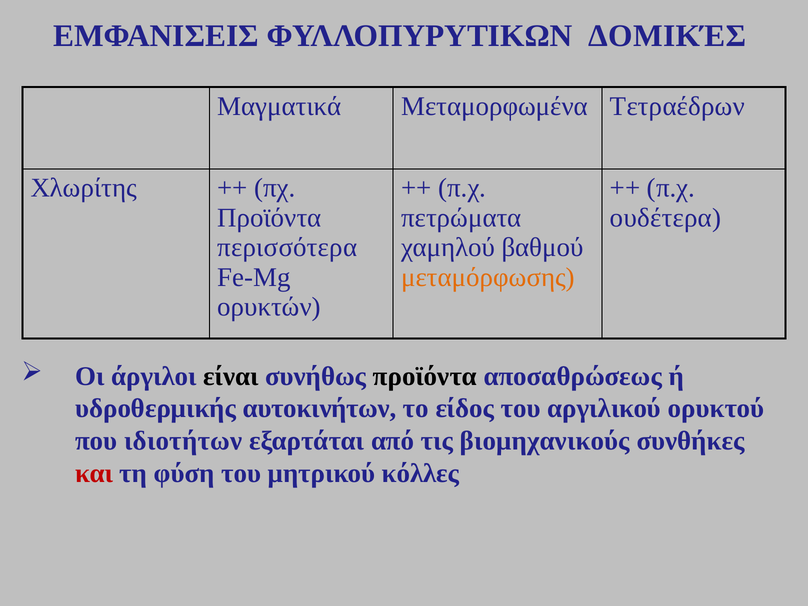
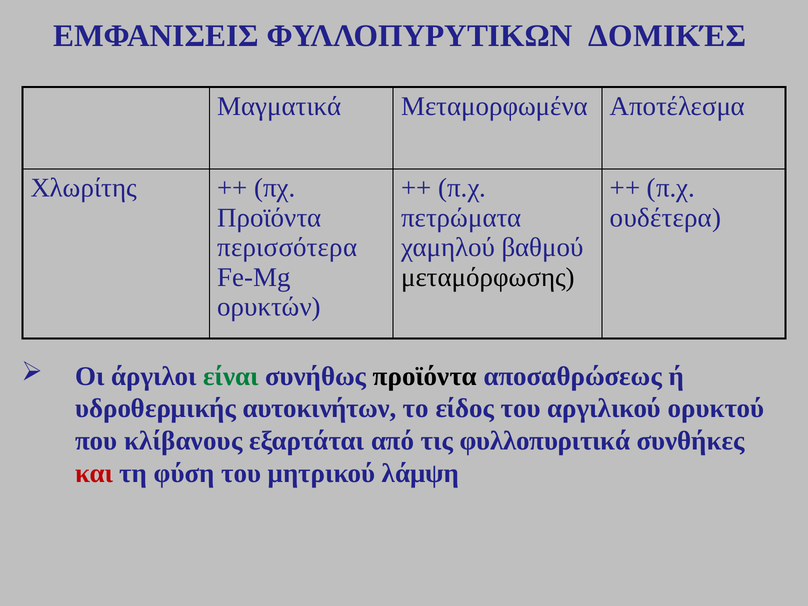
Τετραέδρων: Τετραέδρων -> Αποτέλεσμα
μεταμόρφωσης colour: orange -> black
είναι colour: black -> green
ιδιοτήτων: ιδιοτήτων -> κλίβανους
βιομηχανικούς: βιομηχανικούς -> φυλλοπυριτικά
κόλλες: κόλλες -> λάμψη
